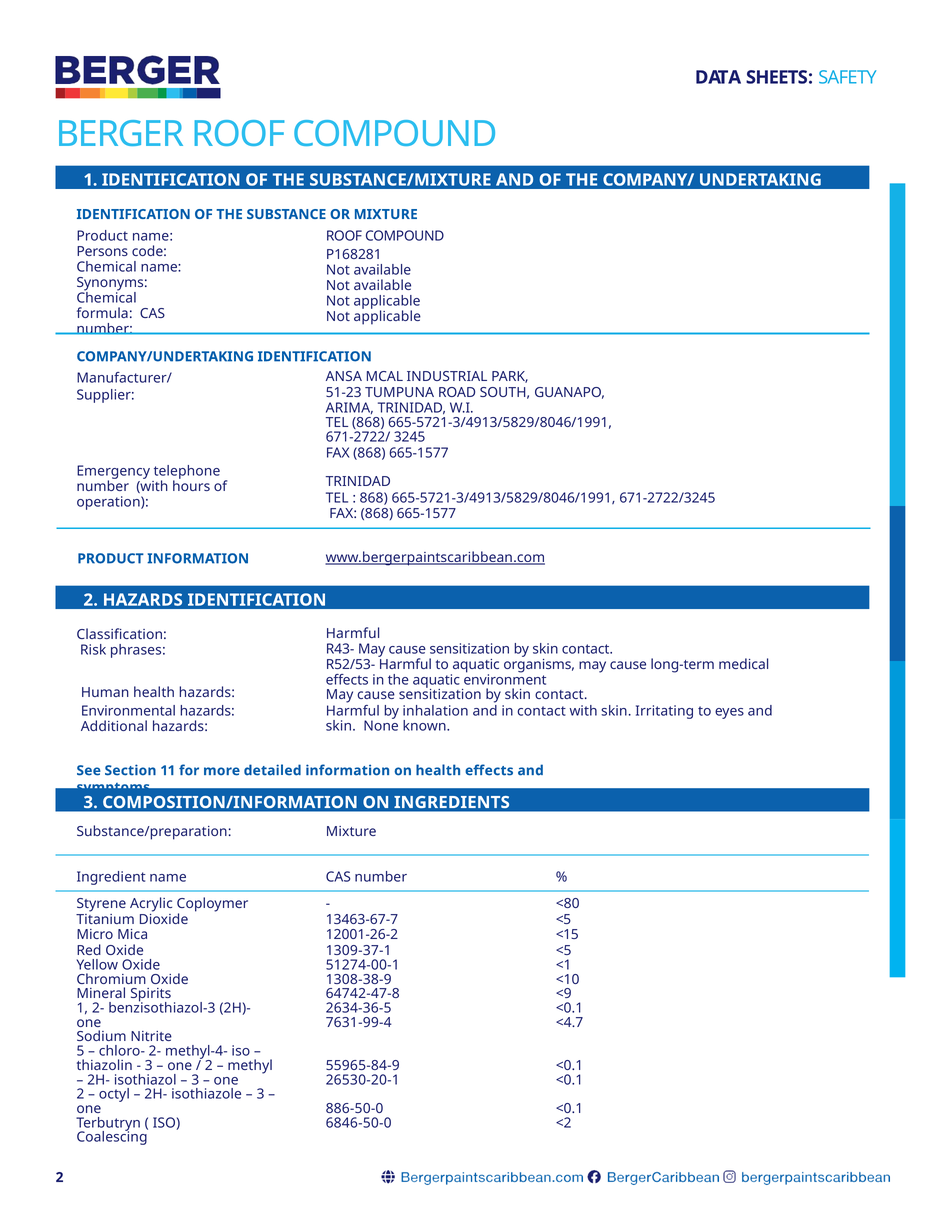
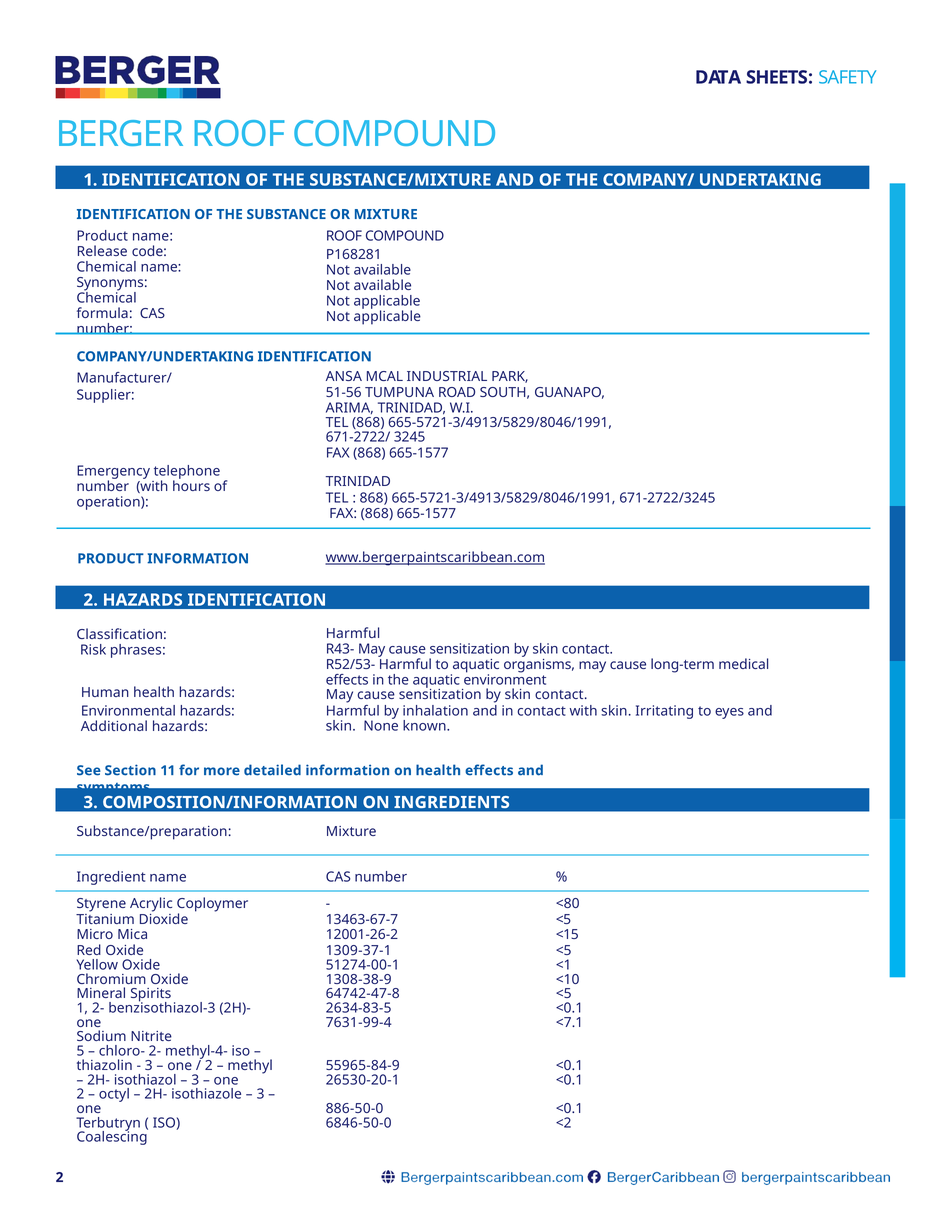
Persons: Persons -> Release
51-23: 51-23 -> 51-56
<9 at (564, 994): <9 -> <5
2634-36-5: 2634-36-5 -> 2634-83-5
<4.7: <4.7 -> <7.1
